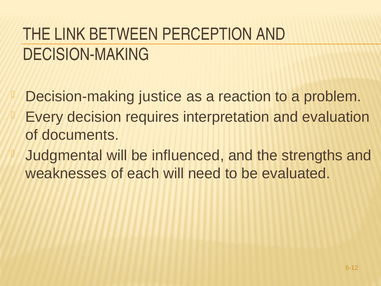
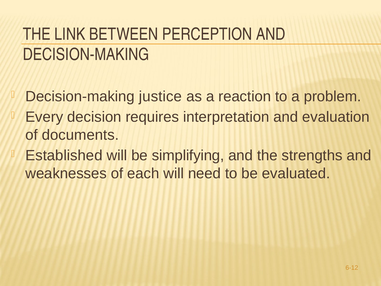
Judgmental: Judgmental -> Established
influenced: influenced -> simplifying
